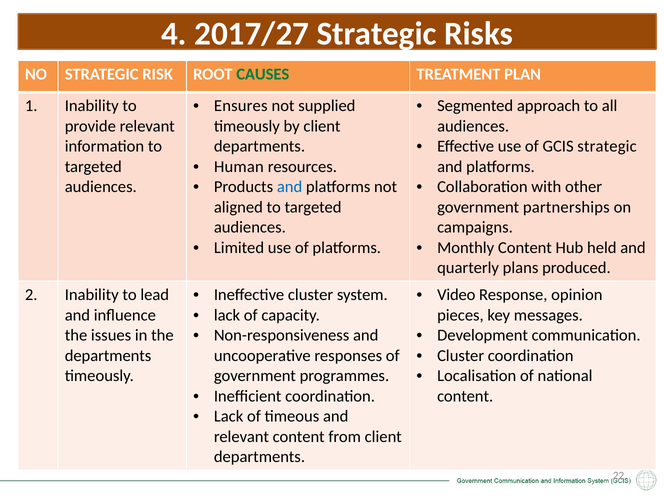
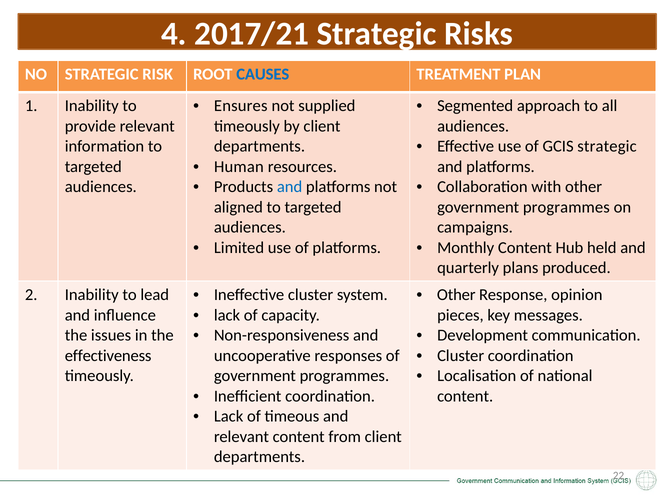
2017/27: 2017/27 -> 2017/21
CAUSES colour: green -> blue
partnerships at (566, 207): partnerships -> programmes
Video at (456, 295): Video -> Other
departments at (108, 356): departments -> effectiveness
